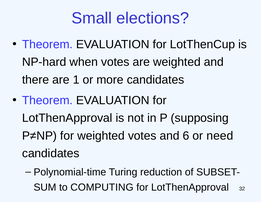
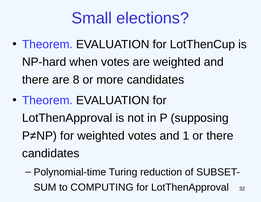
1: 1 -> 8
6: 6 -> 1
or need: need -> there
